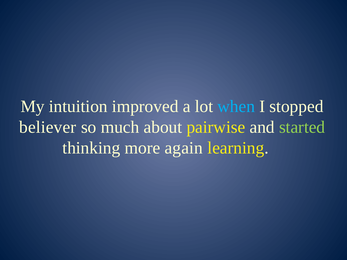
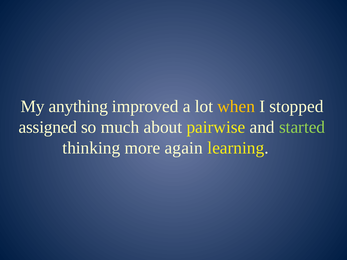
intuition: intuition -> anything
when colour: light blue -> yellow
believer: believer -> assigned
